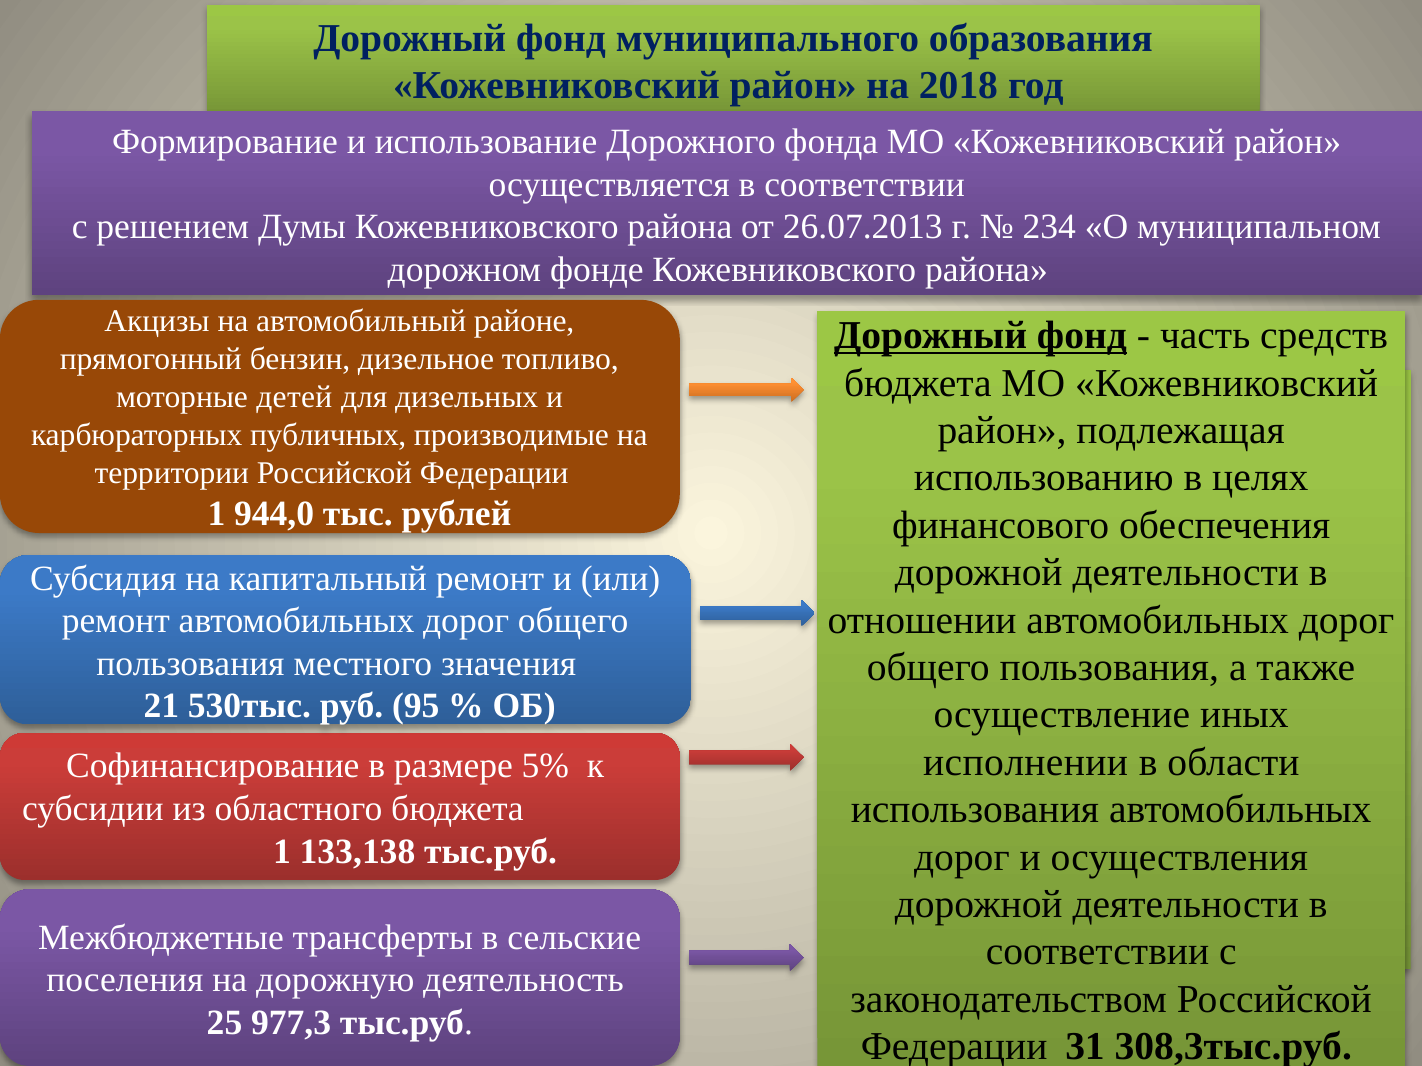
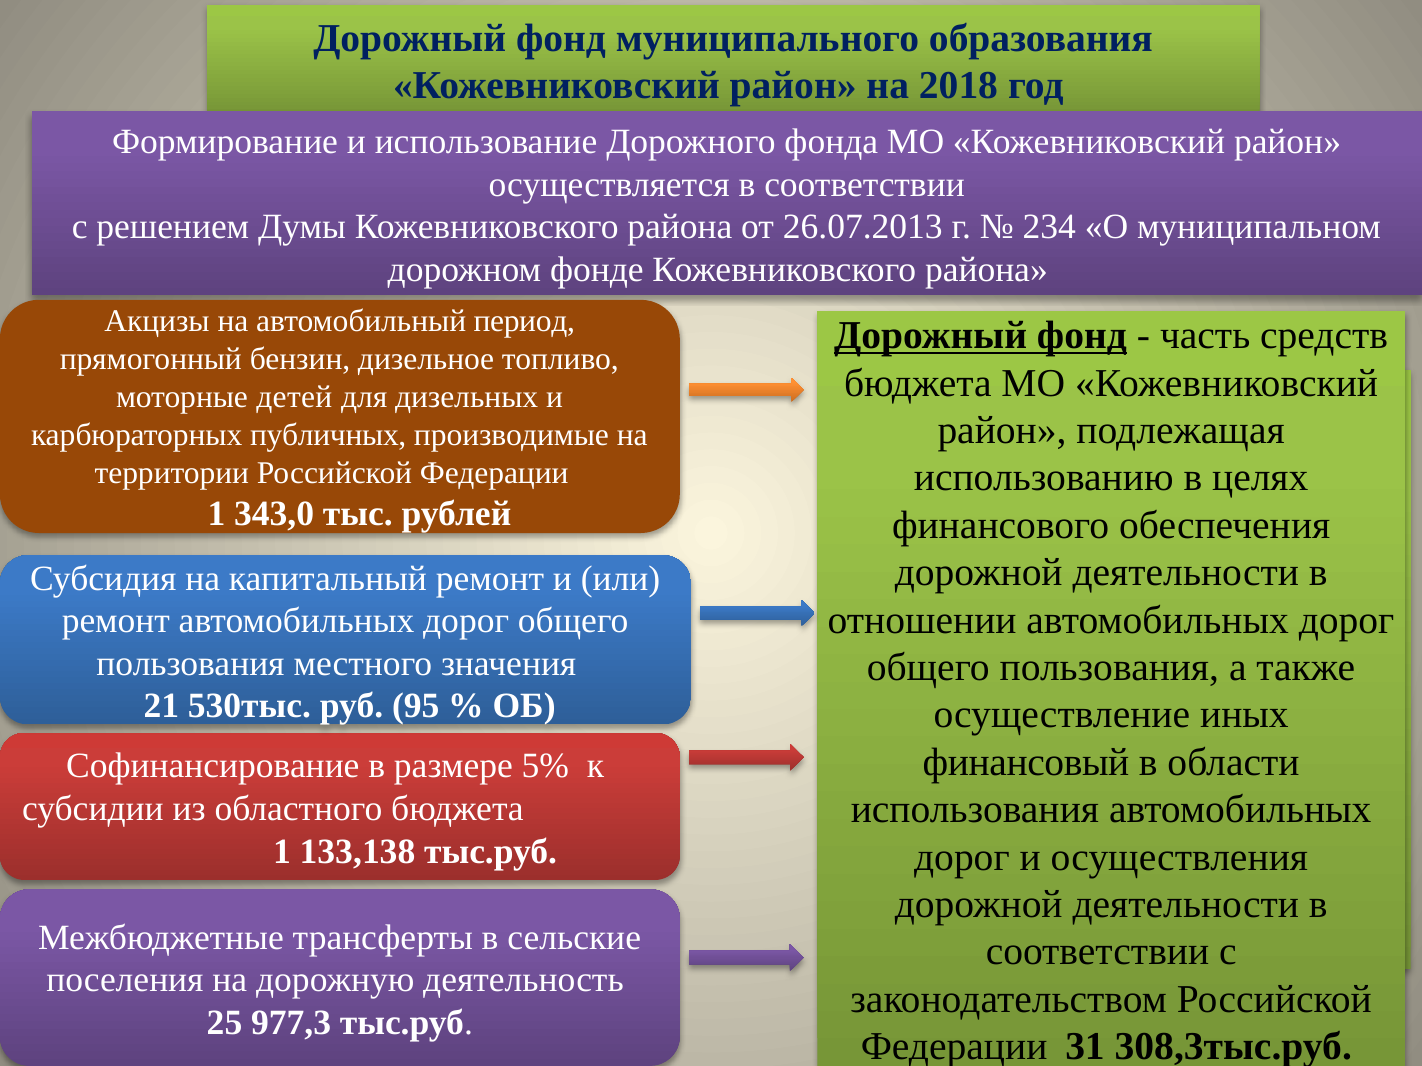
районе: районе -> период
944,0: 944,0 -> 343,0
исполнении: исполнении -> финансовый
